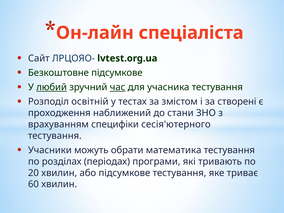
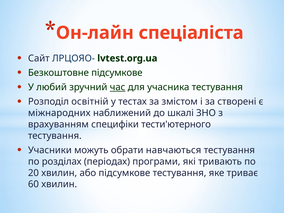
любий underline: present -> none
проходження: проходження -> міжнародних
стани: стани -> шкалі
сесія'ютерного: сесія'ютерного -> тести'ютерного
математика: математика -> навчаються
